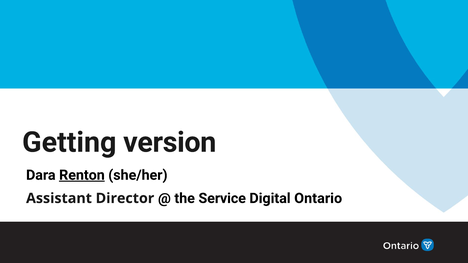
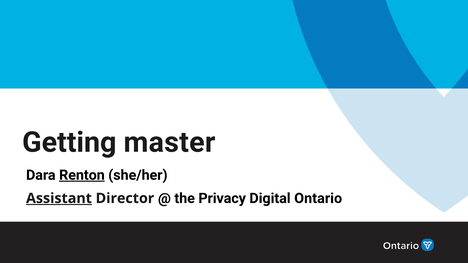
version: version -> master
Assistant underline: none -> present
Service: Service -> Privacy
